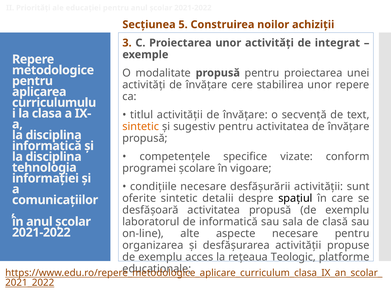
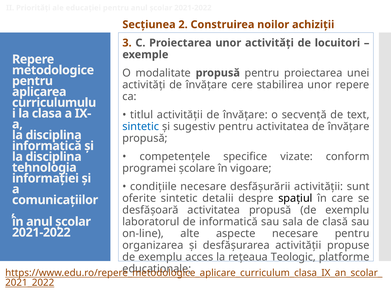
5: 5 -> 2
integrat: integrat -> locuitori
sintetic at (141, 126) colour: orange -> blue
